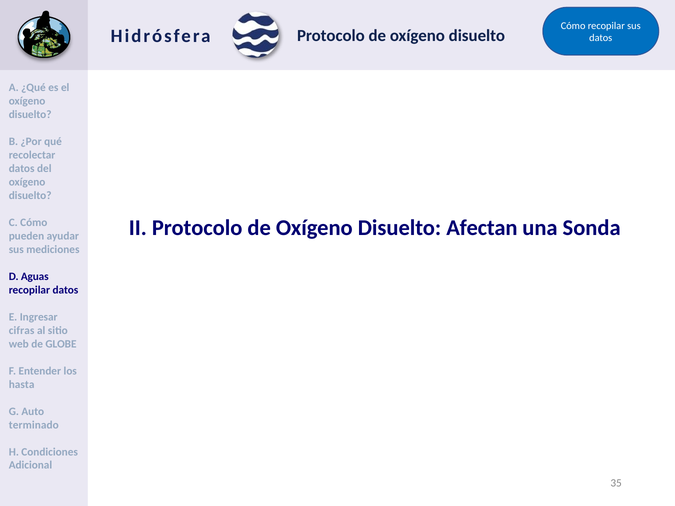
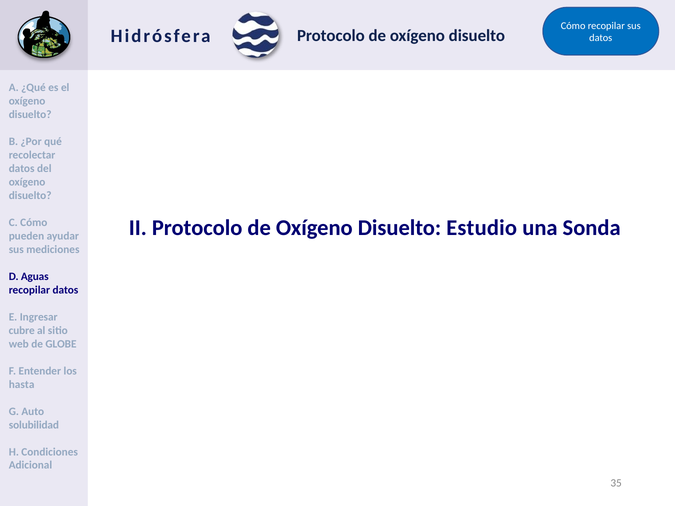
Afectan: Afectan -> Estudio
cifras: cifras -> cubre
terminado: terminado -> solubilidad
